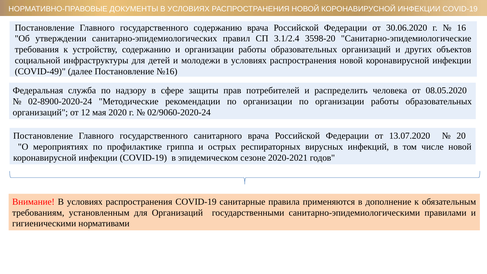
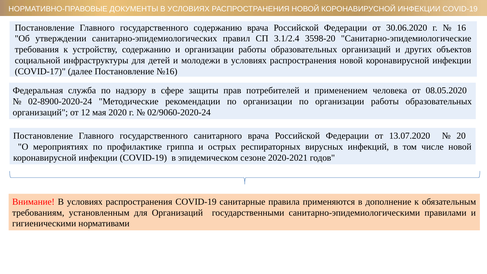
COVID-49: COVID-49 -> COVID-17
распределить: распределить -> применением
